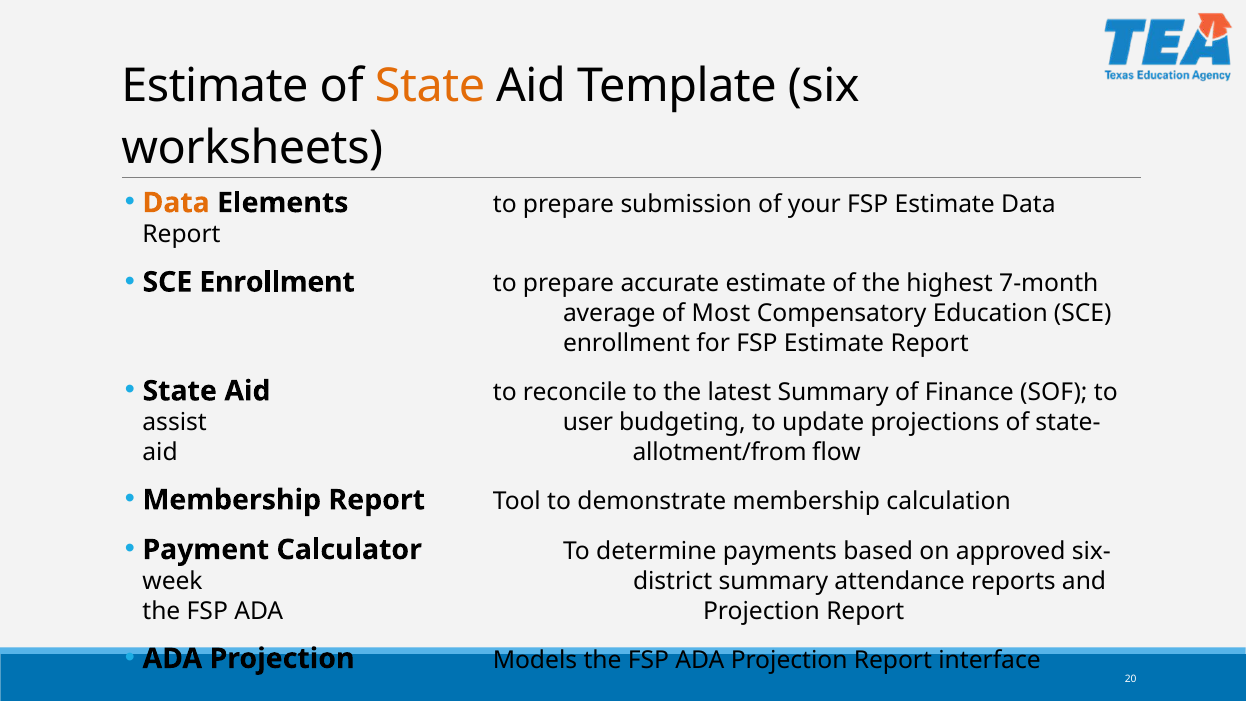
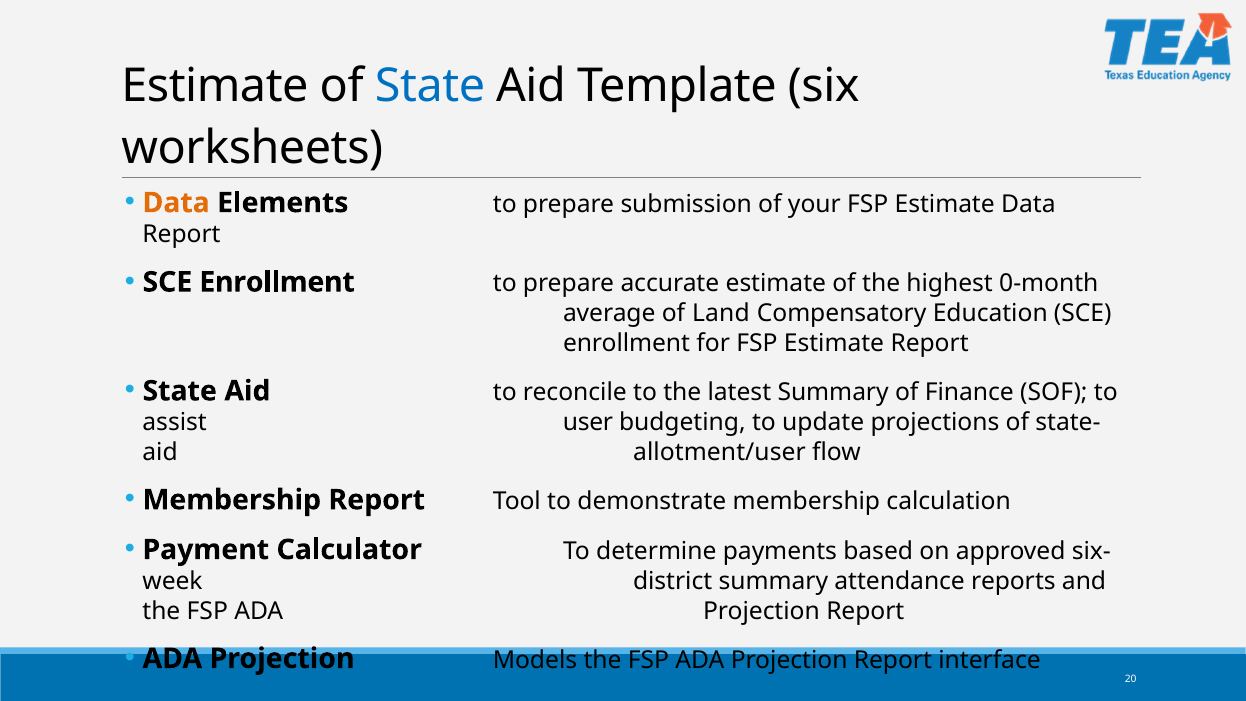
State at (430, 86) colour: orange -> blue
7-month: 7-month -> 0-month
Most: Most -> Land
allotment/from: allotment/from -> allotment/user
